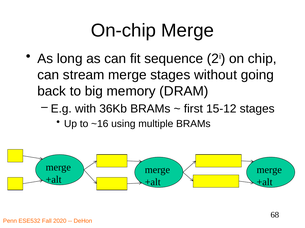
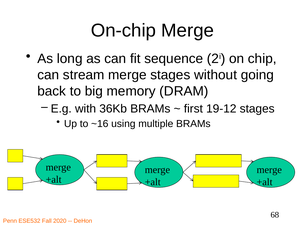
15-12: 15-12 -> 19-12
